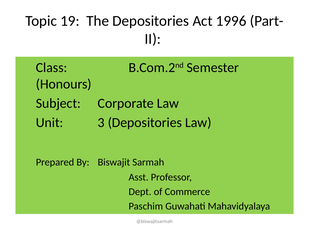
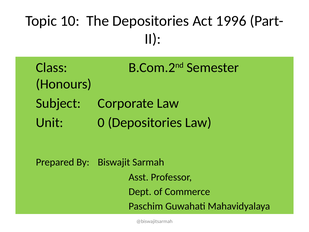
19: 19 -> 10
3: 3 -> 0
